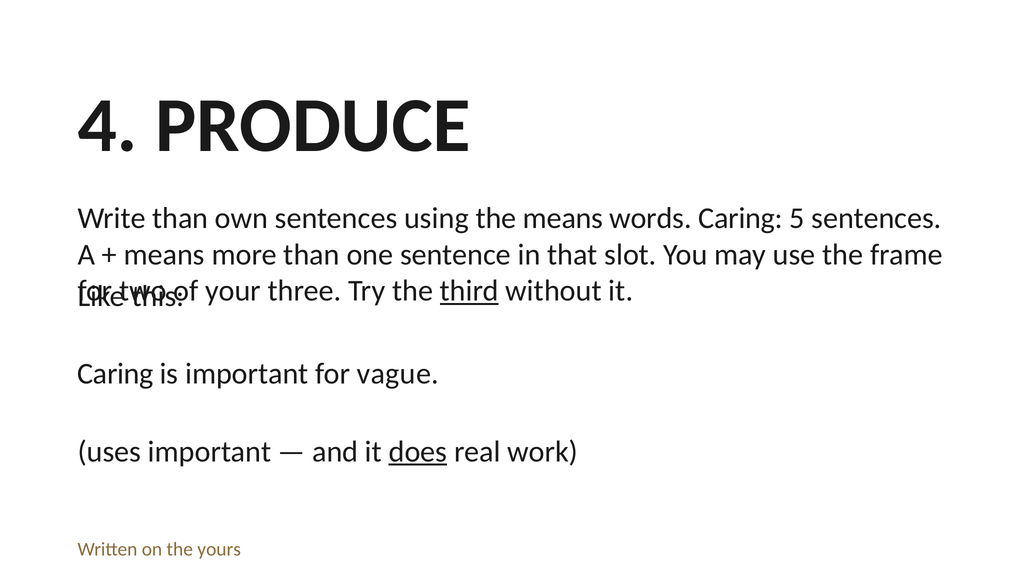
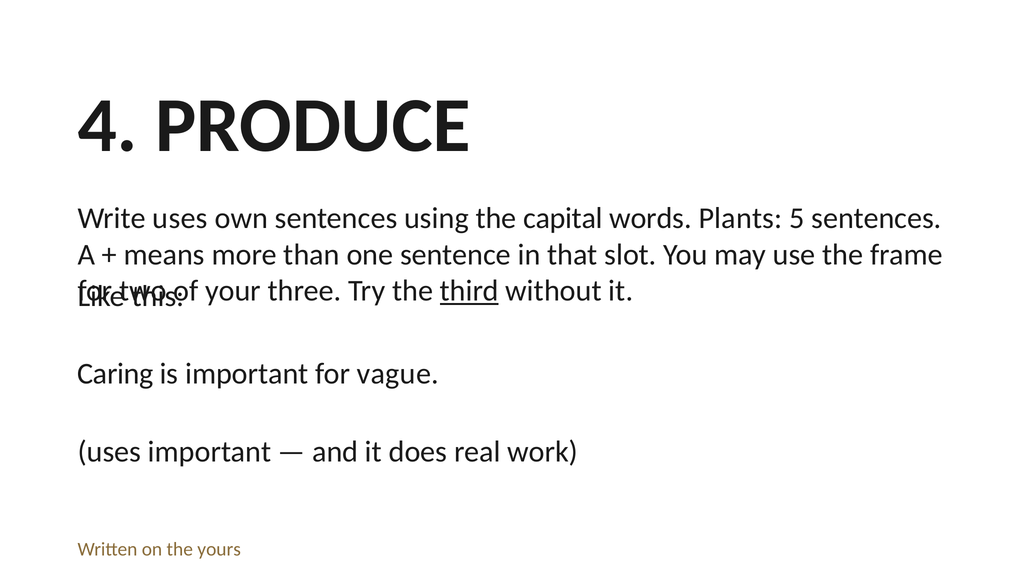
Write than: than -> uses
the means: means -> capital
words Caring: Caring -> Plants
does underline: present -> none
